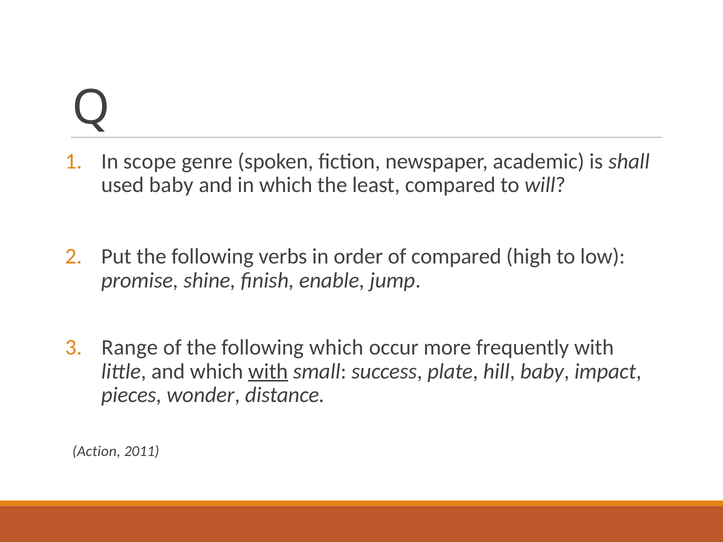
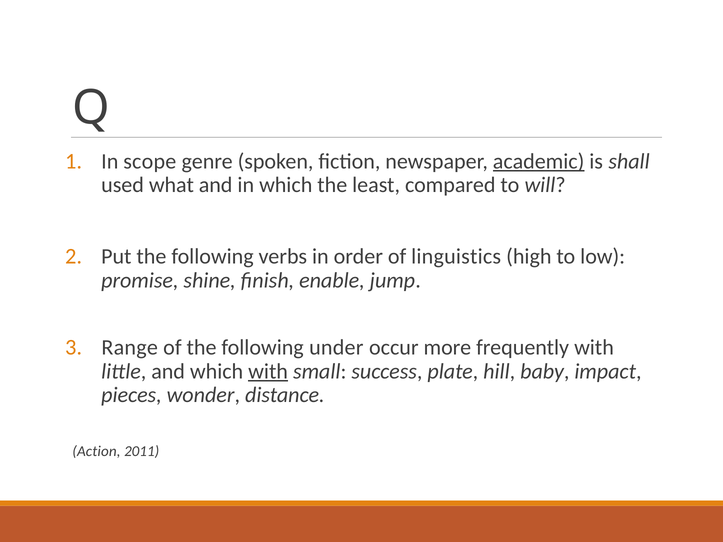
academic underline: none -> present
used baby: baby -> what
of compared: compared -> linguistics
following which: which -> under
